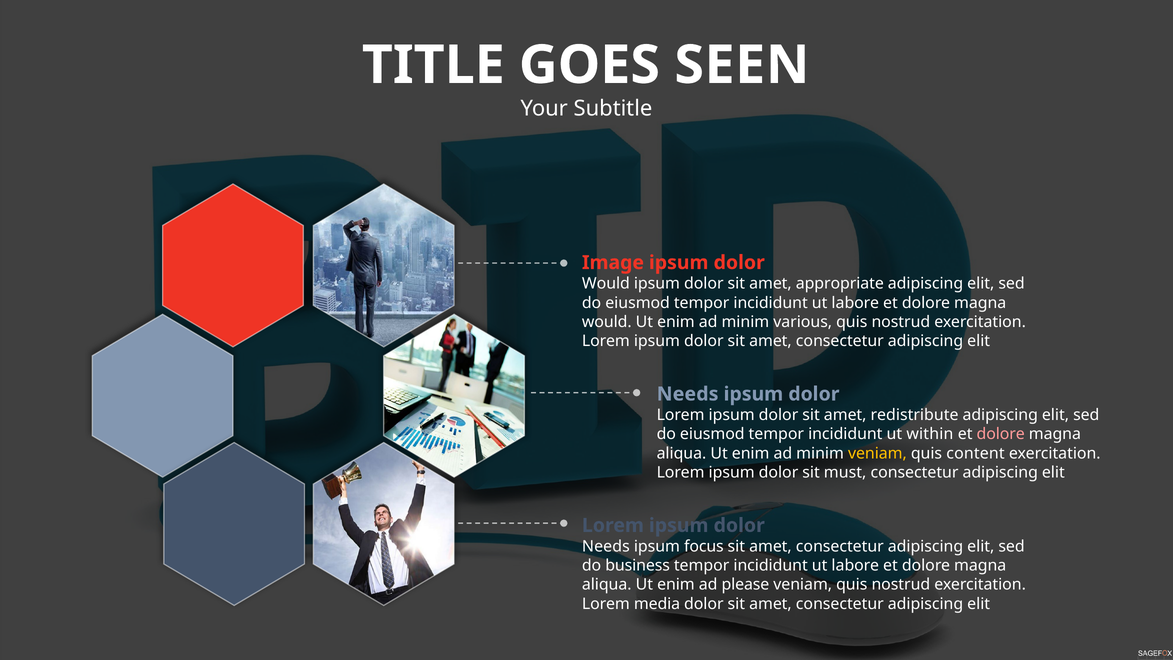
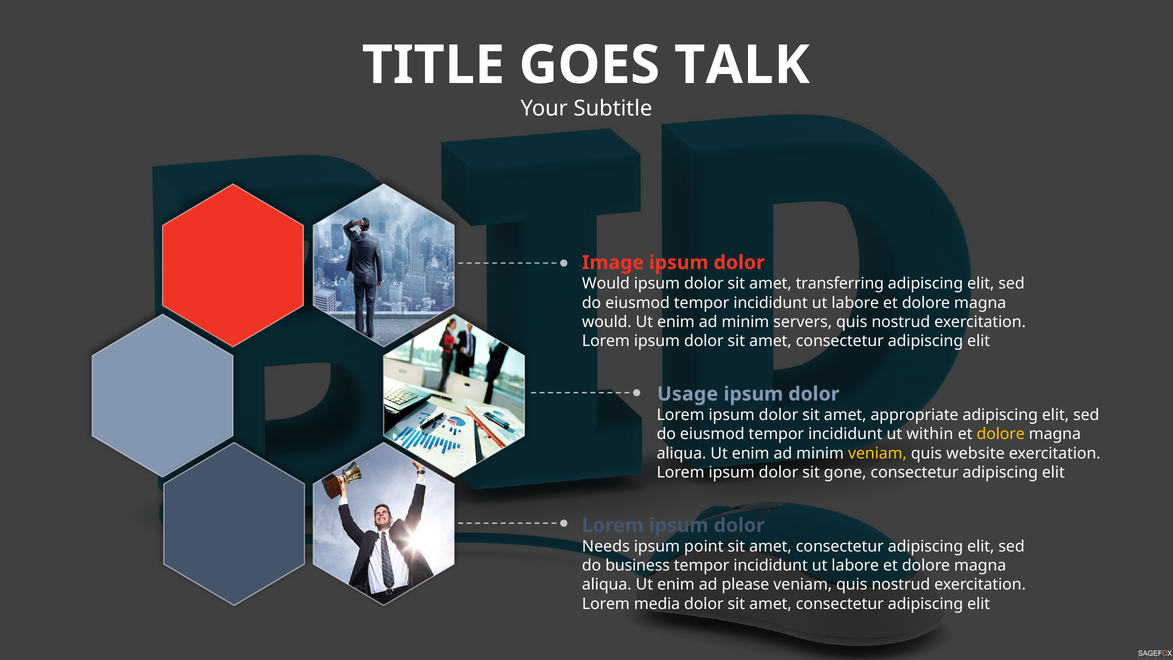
SEEN: SEEN -> TALK
appropriate: appropriate -> transferring
various: various -> servers
Needs at (688, 394): Needs -> Usage
redistribute: redistribute -> appropriate
dolore at (1001, 434) colour: pink -> yellow
content: content -> website
must: must -> gone
focus: focus -> point
